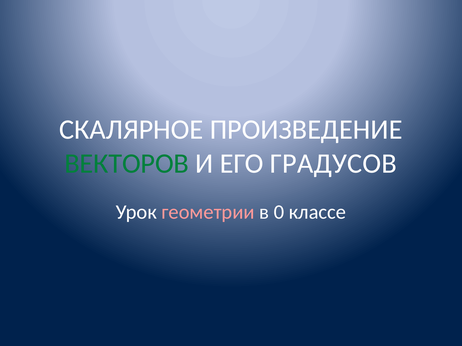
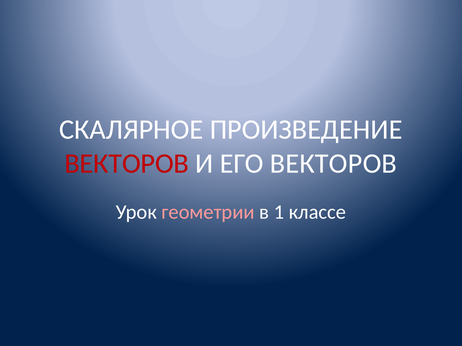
ВЕКТОРОВ at (127, 164) colour: green -> red
ЕГО ГРАДУСОВ: ГРАДУСОВ -> ВЕКТОРОВ
0: 0 -> 1
